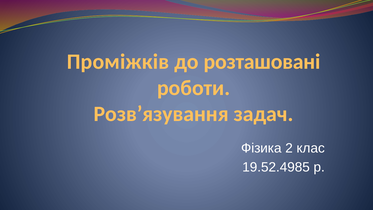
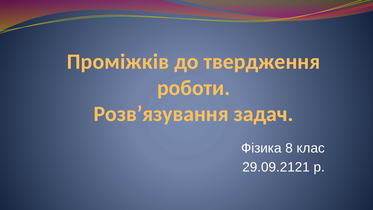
розташовані: розташовані -> твердження
2: 2 -> 8
19.52.4985: 19.52.4985 -> 29.09.2121
